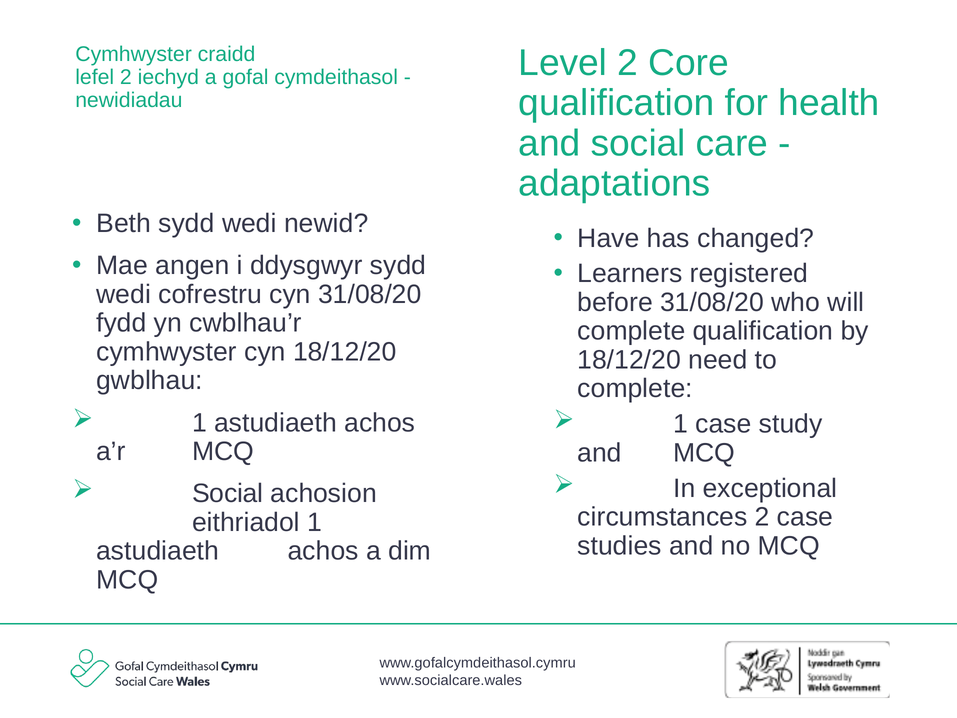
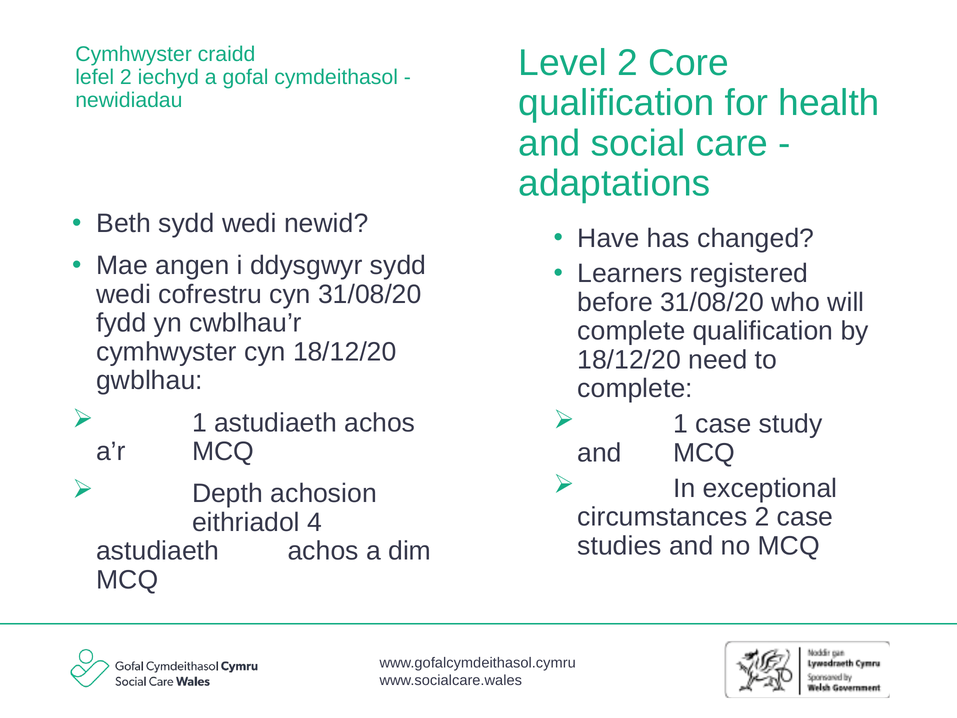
Social at (228, 493): Social -> Depth
eithriadol 1: 1 -> 4
